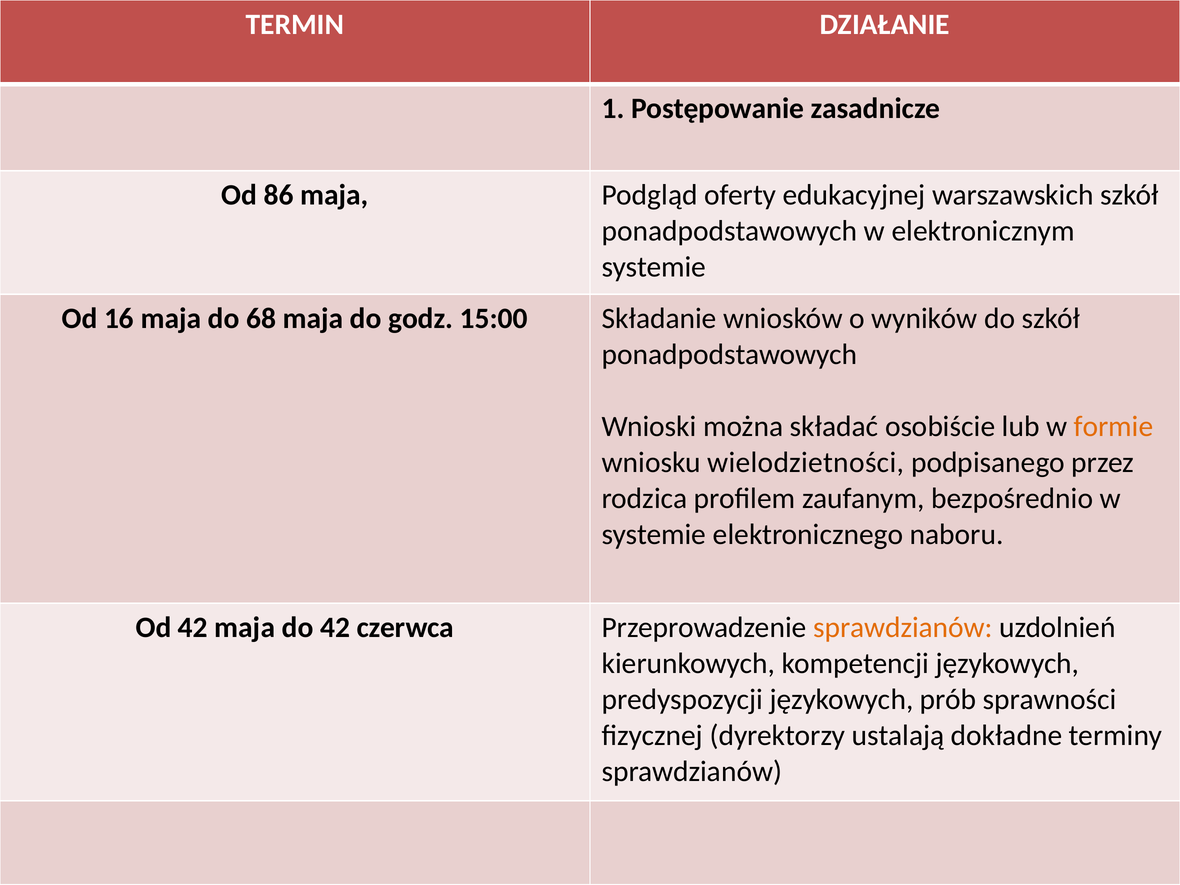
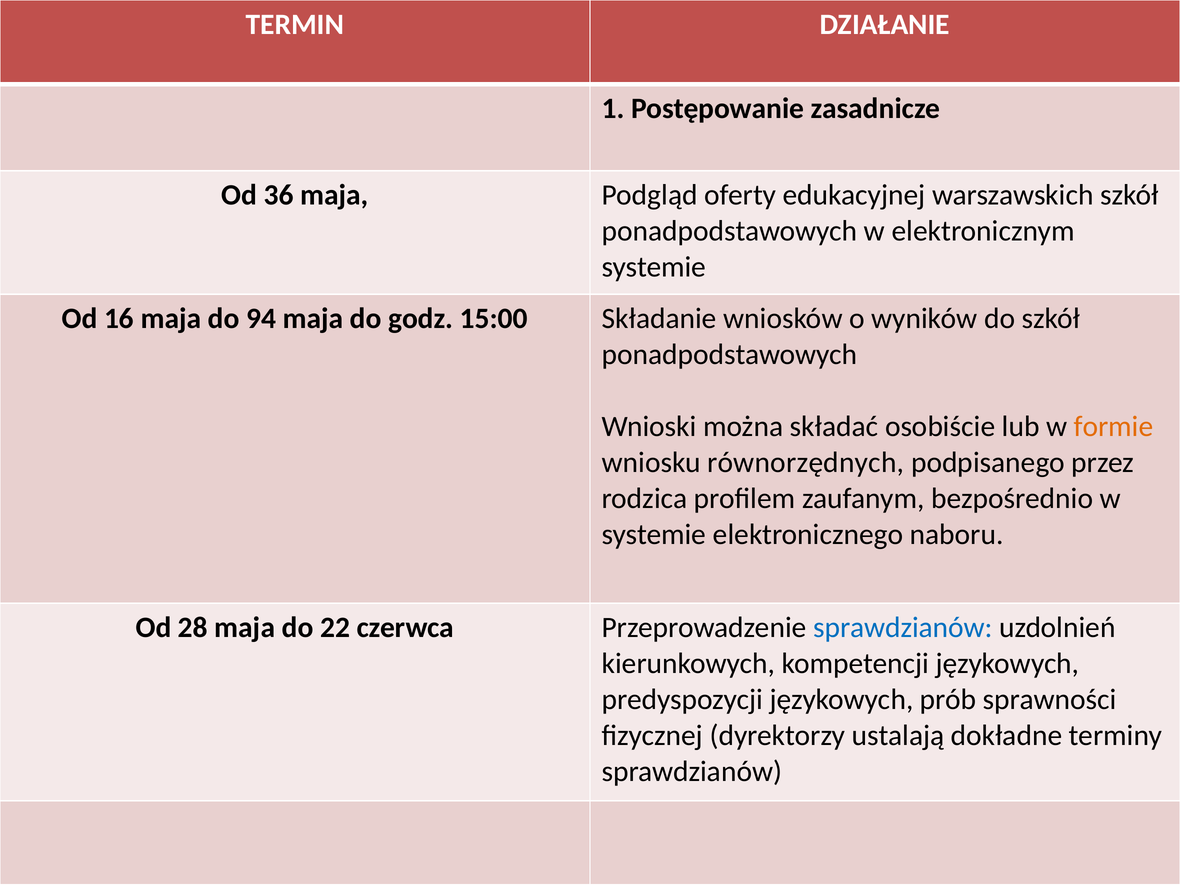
86: 86 -> 36
68: 68 -> 94
wielodzietności: wielodzietności -> równorzędnych
Od 42: 42 -> 28
do 42: 42 -> 22
sprawdzianów at (903, 627) colour: orange -> blue
